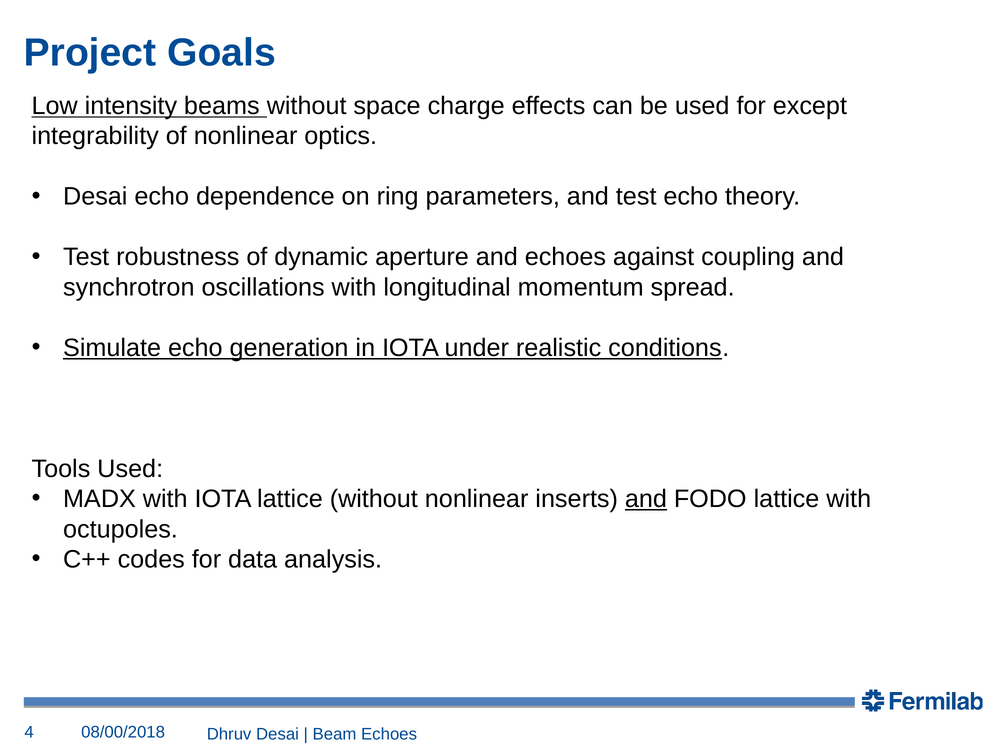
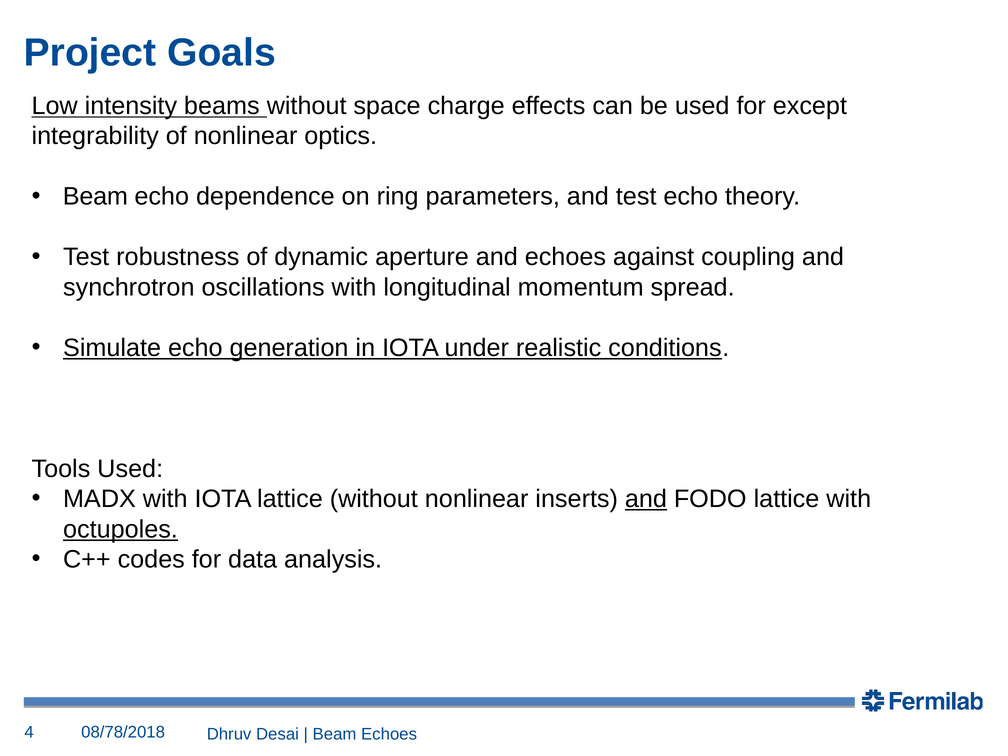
Desai at (95, 197): Desai -> Beam
octupoles underline: none -> present
08/00/2018: 08/00/2018 -> 08/78/2018
